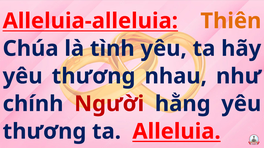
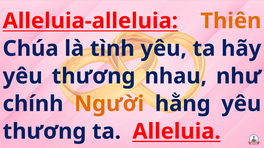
Người colour: red -> orange
